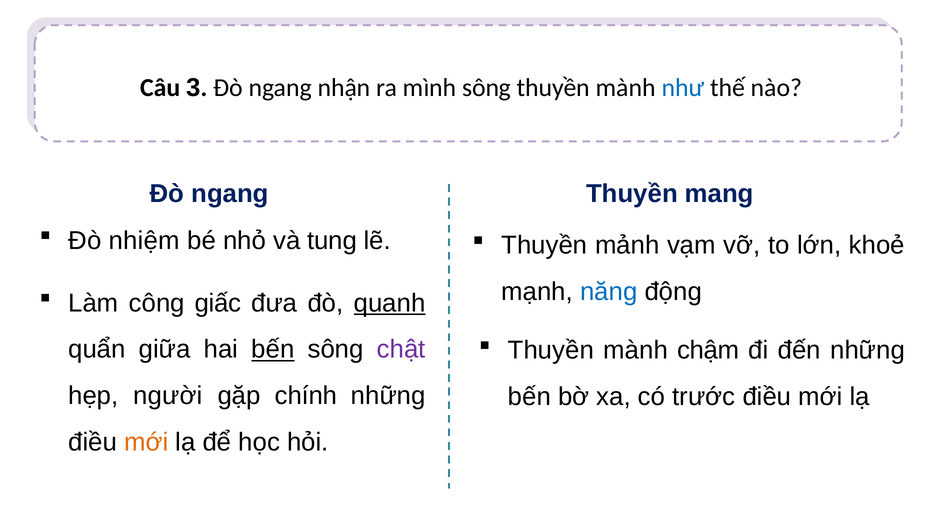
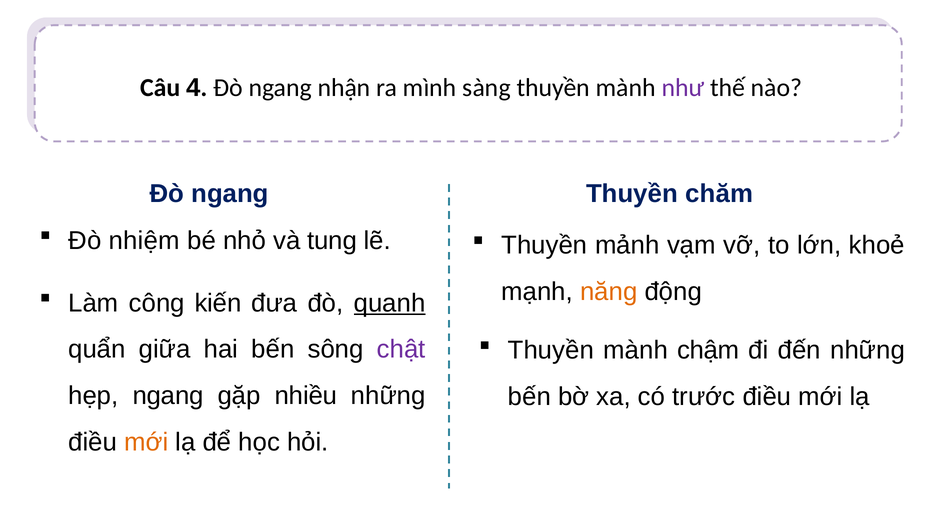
3: 3 -> 4
mình sông: sông -> sàng
như colour: blue -> purple
mang: mang -> chăm
năng colour: blue -> orange
giấc: giấc -> kiến
bến at (273, 349) underline: present -> none
hẹp người: người -> ngang
chính: chính -> nhiều
